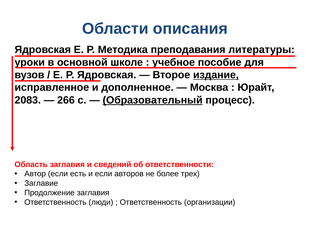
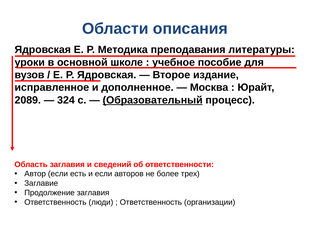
издание underline: present -> none
2083: 2083 -> 2089
266: 266 -> 324
